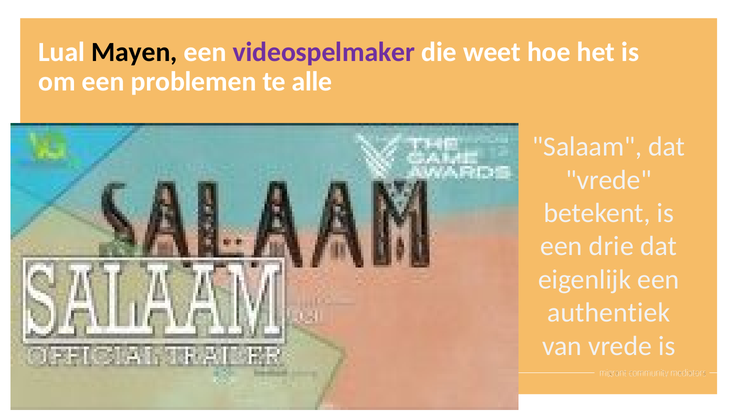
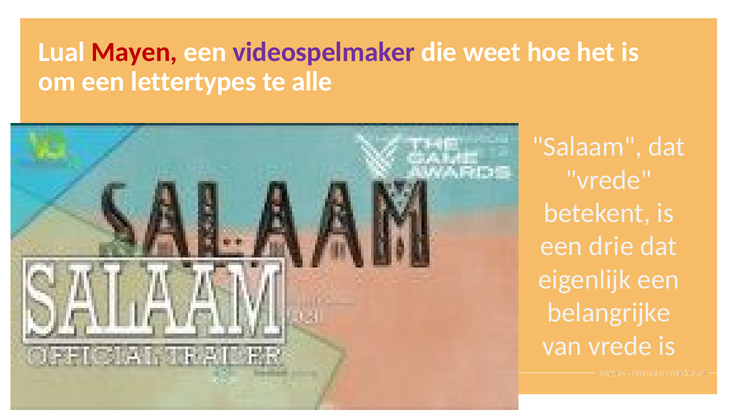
Mayen colour: black -> red
problemen: problemen -> lettertypes
authentiek: authentiek -> belangrijke
